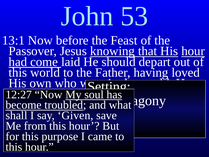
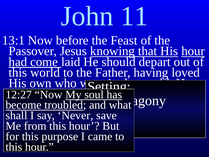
53: 53 -> 11
Given: Given -> Never
